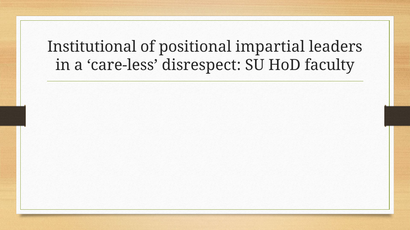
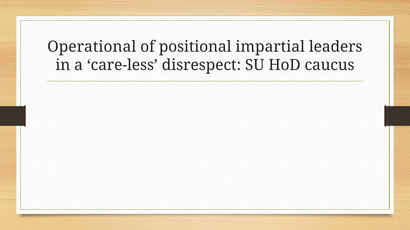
Institutional: Institutional -> Operational
faculty: faculty -> caucus
